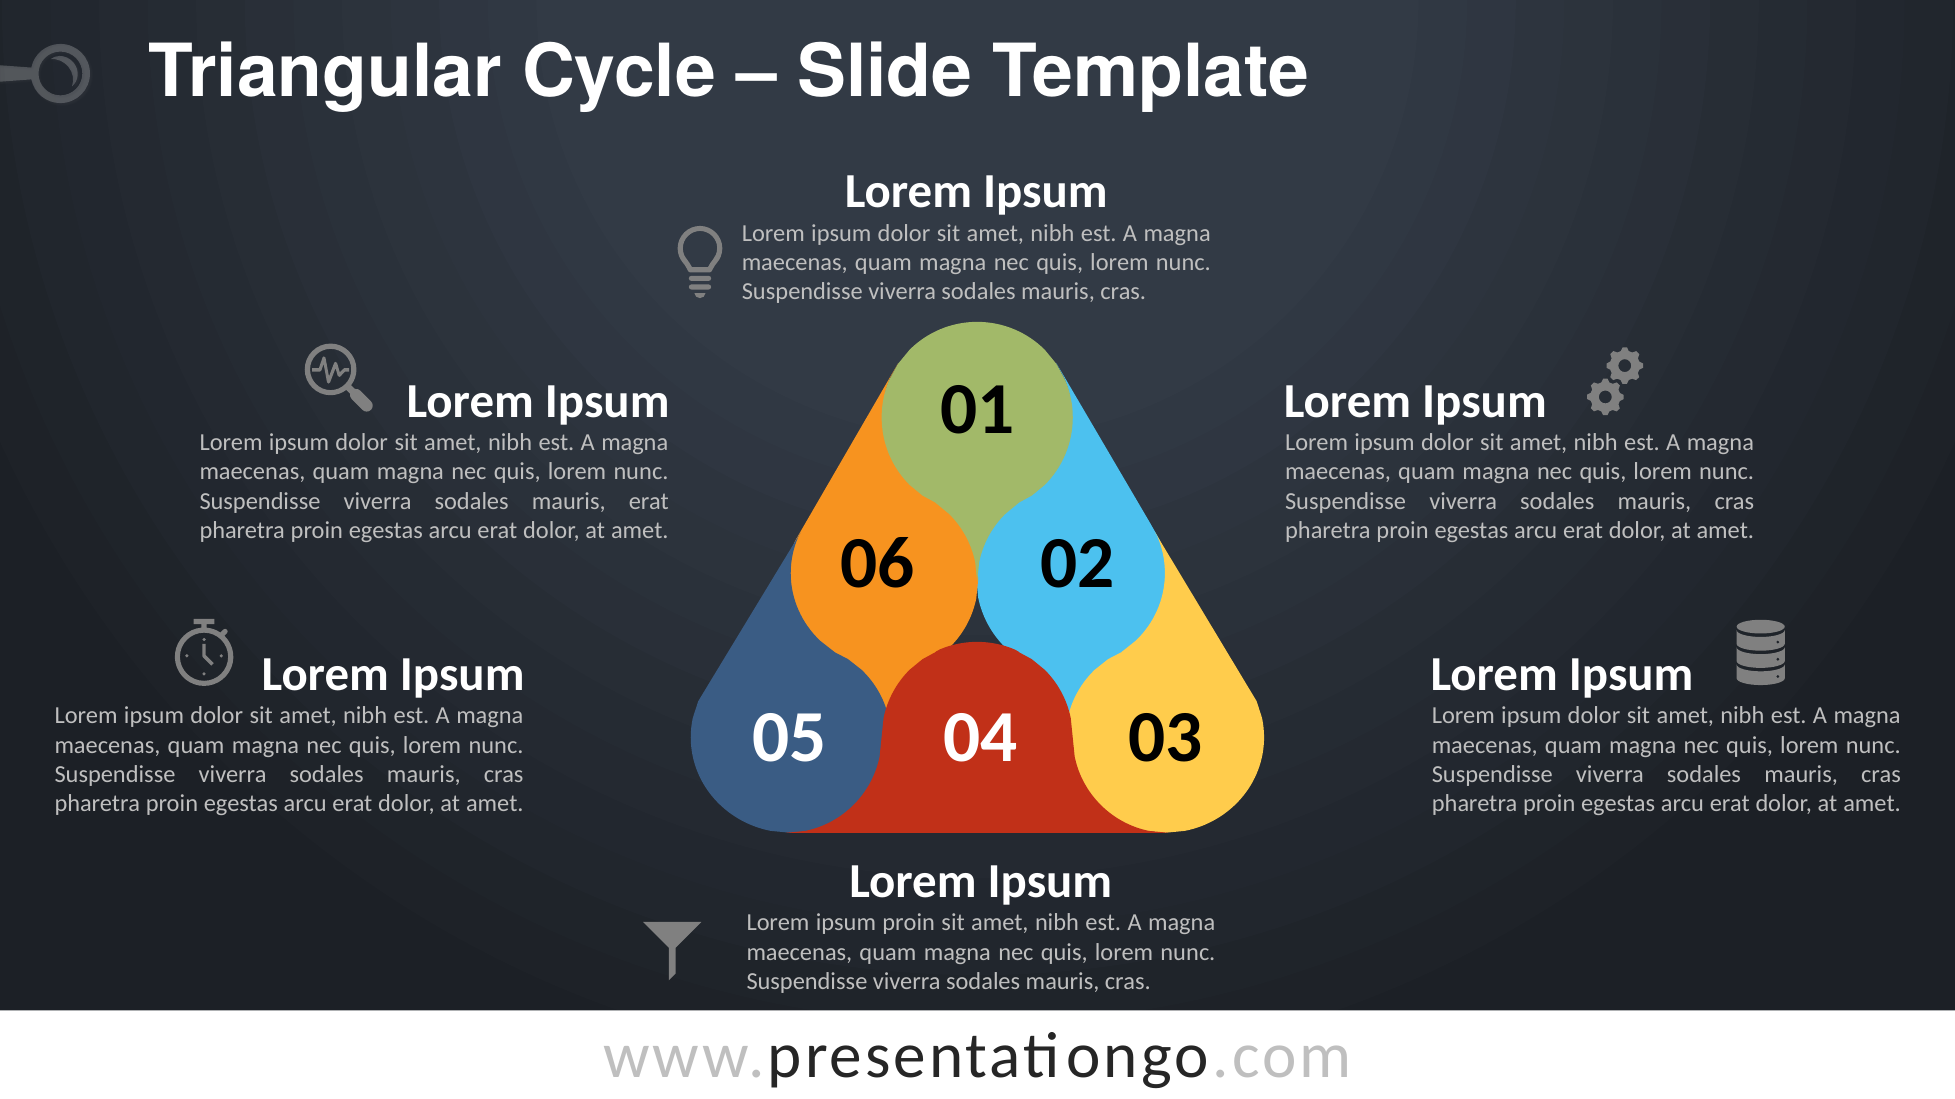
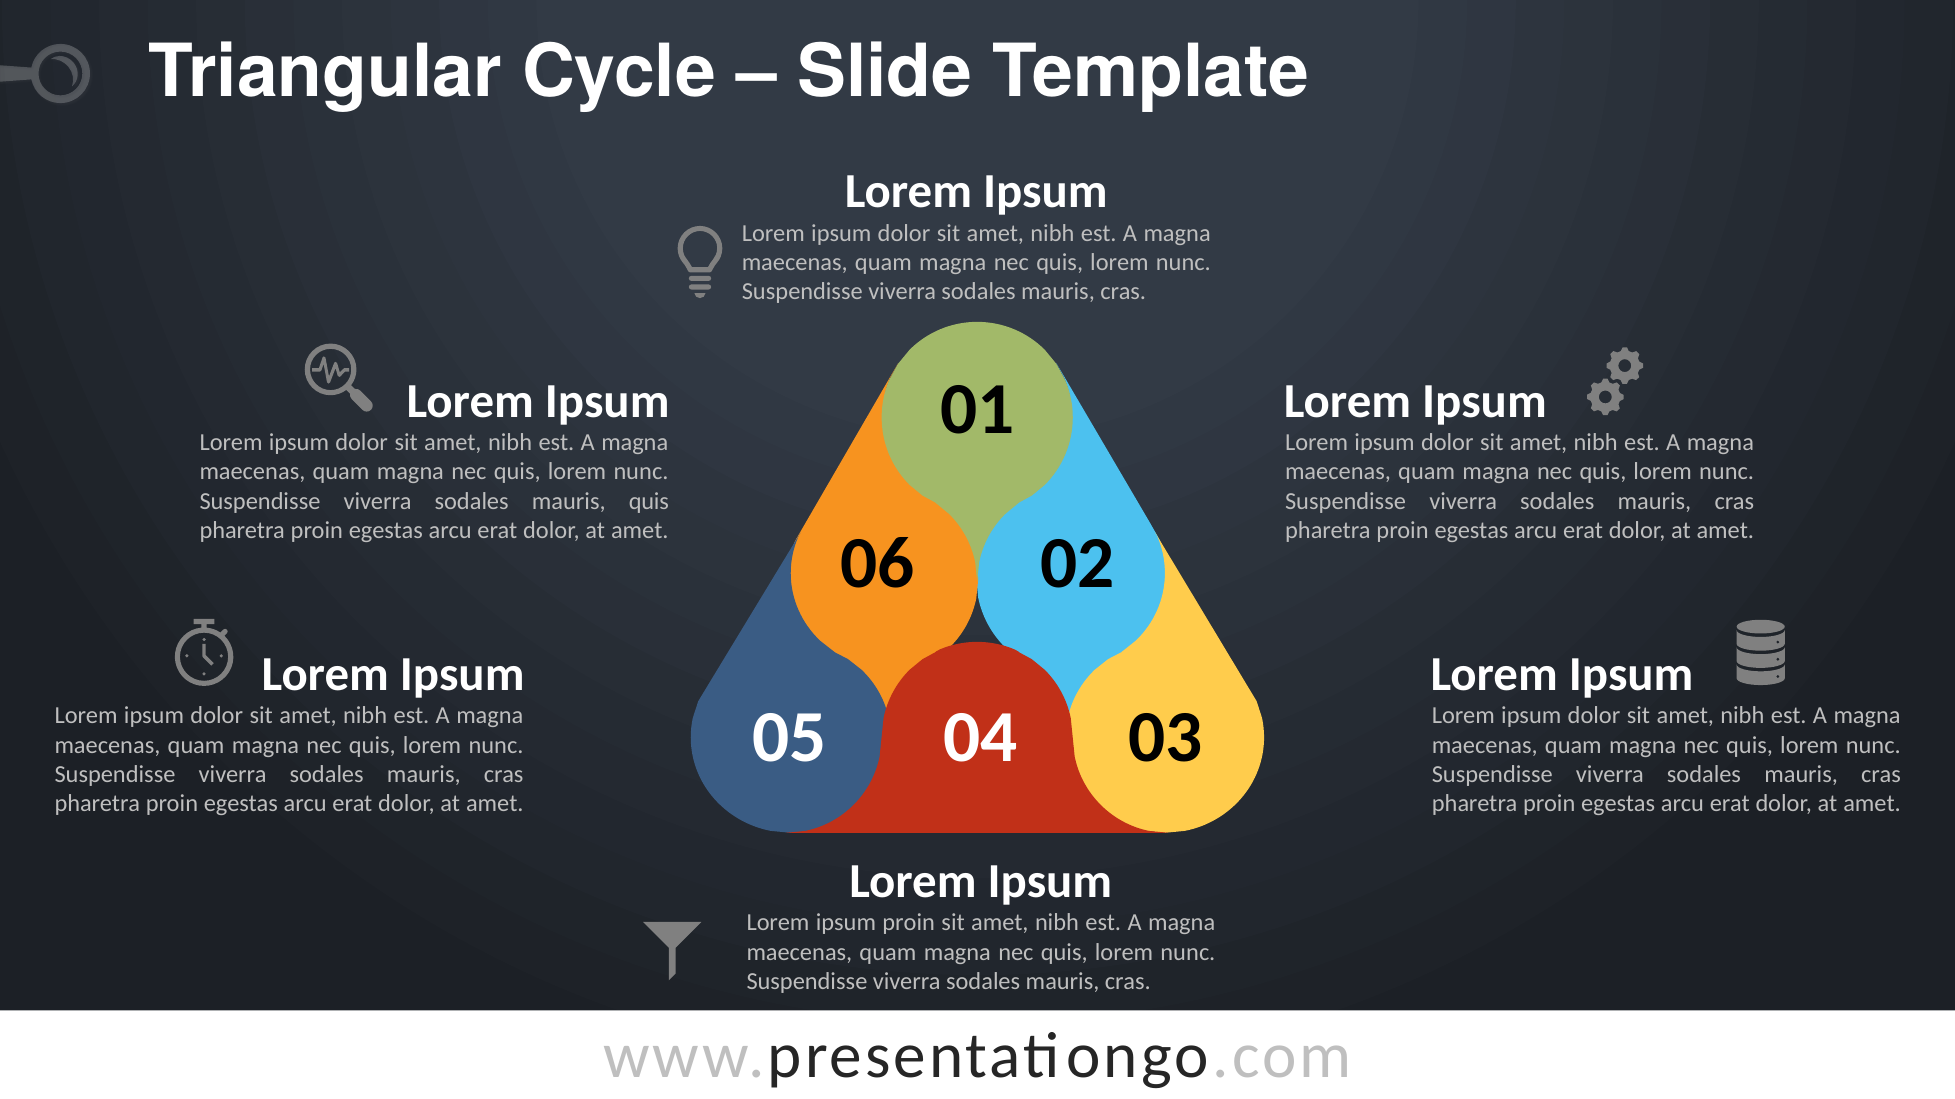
mauris erat: erat -> quis
